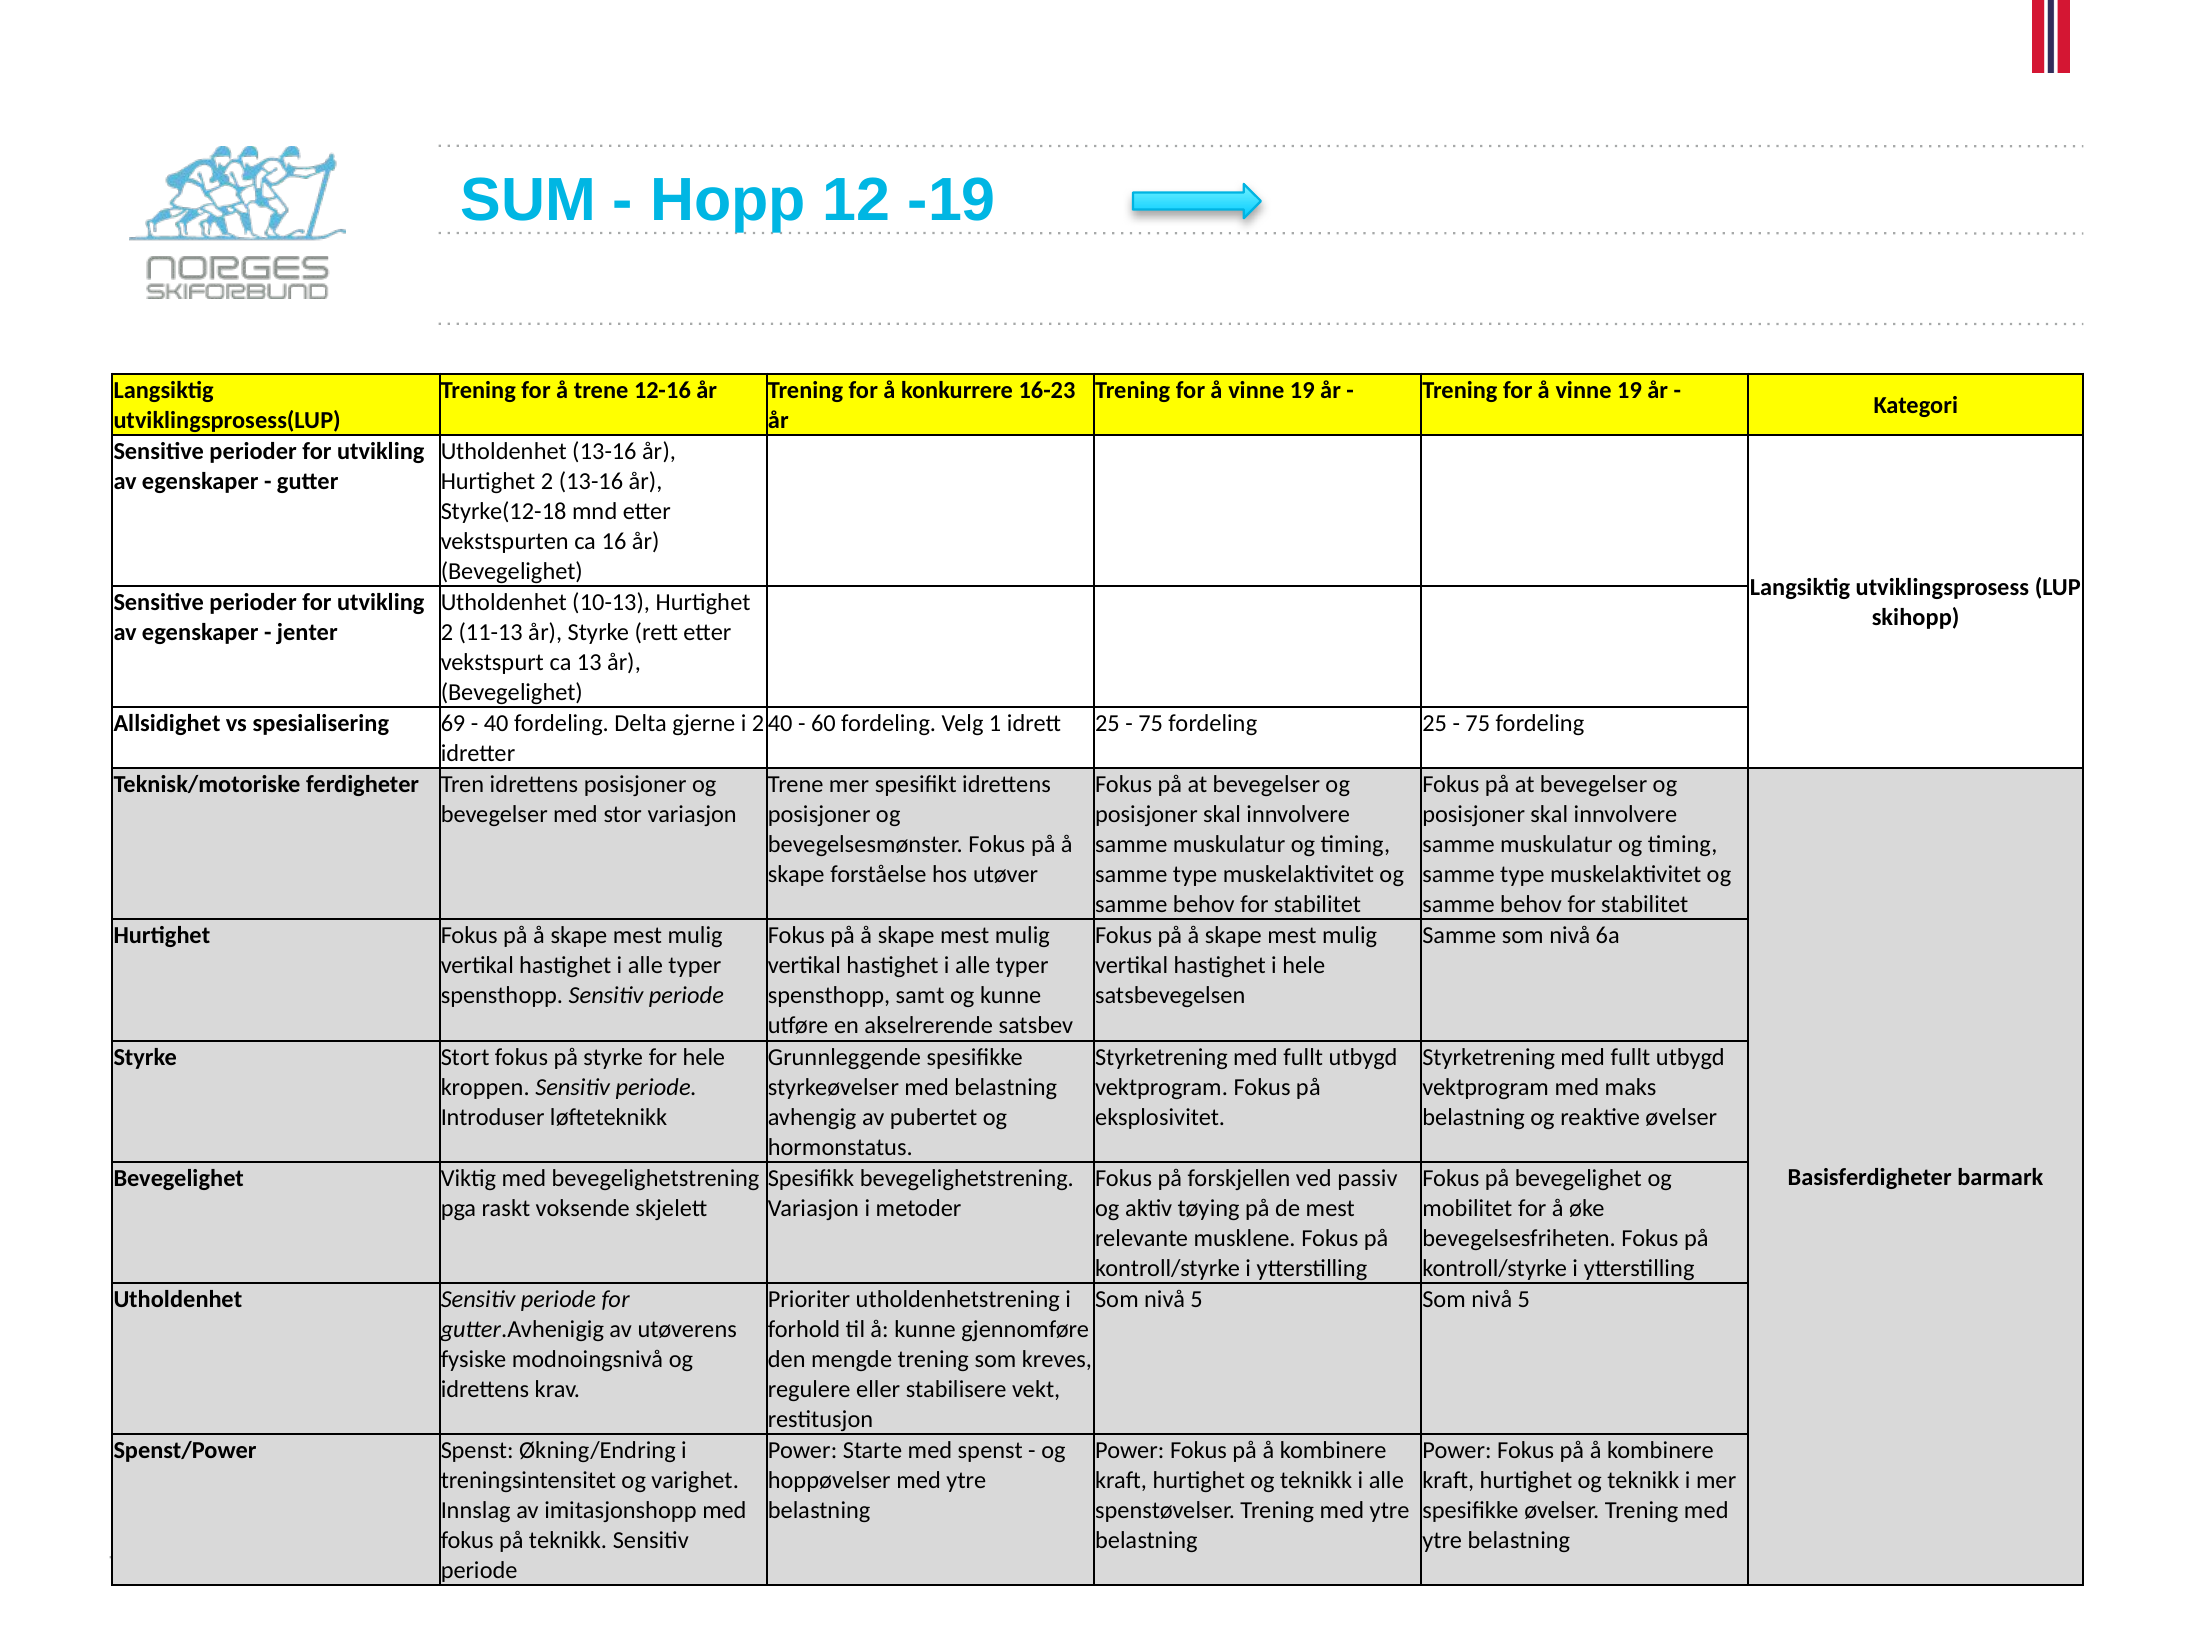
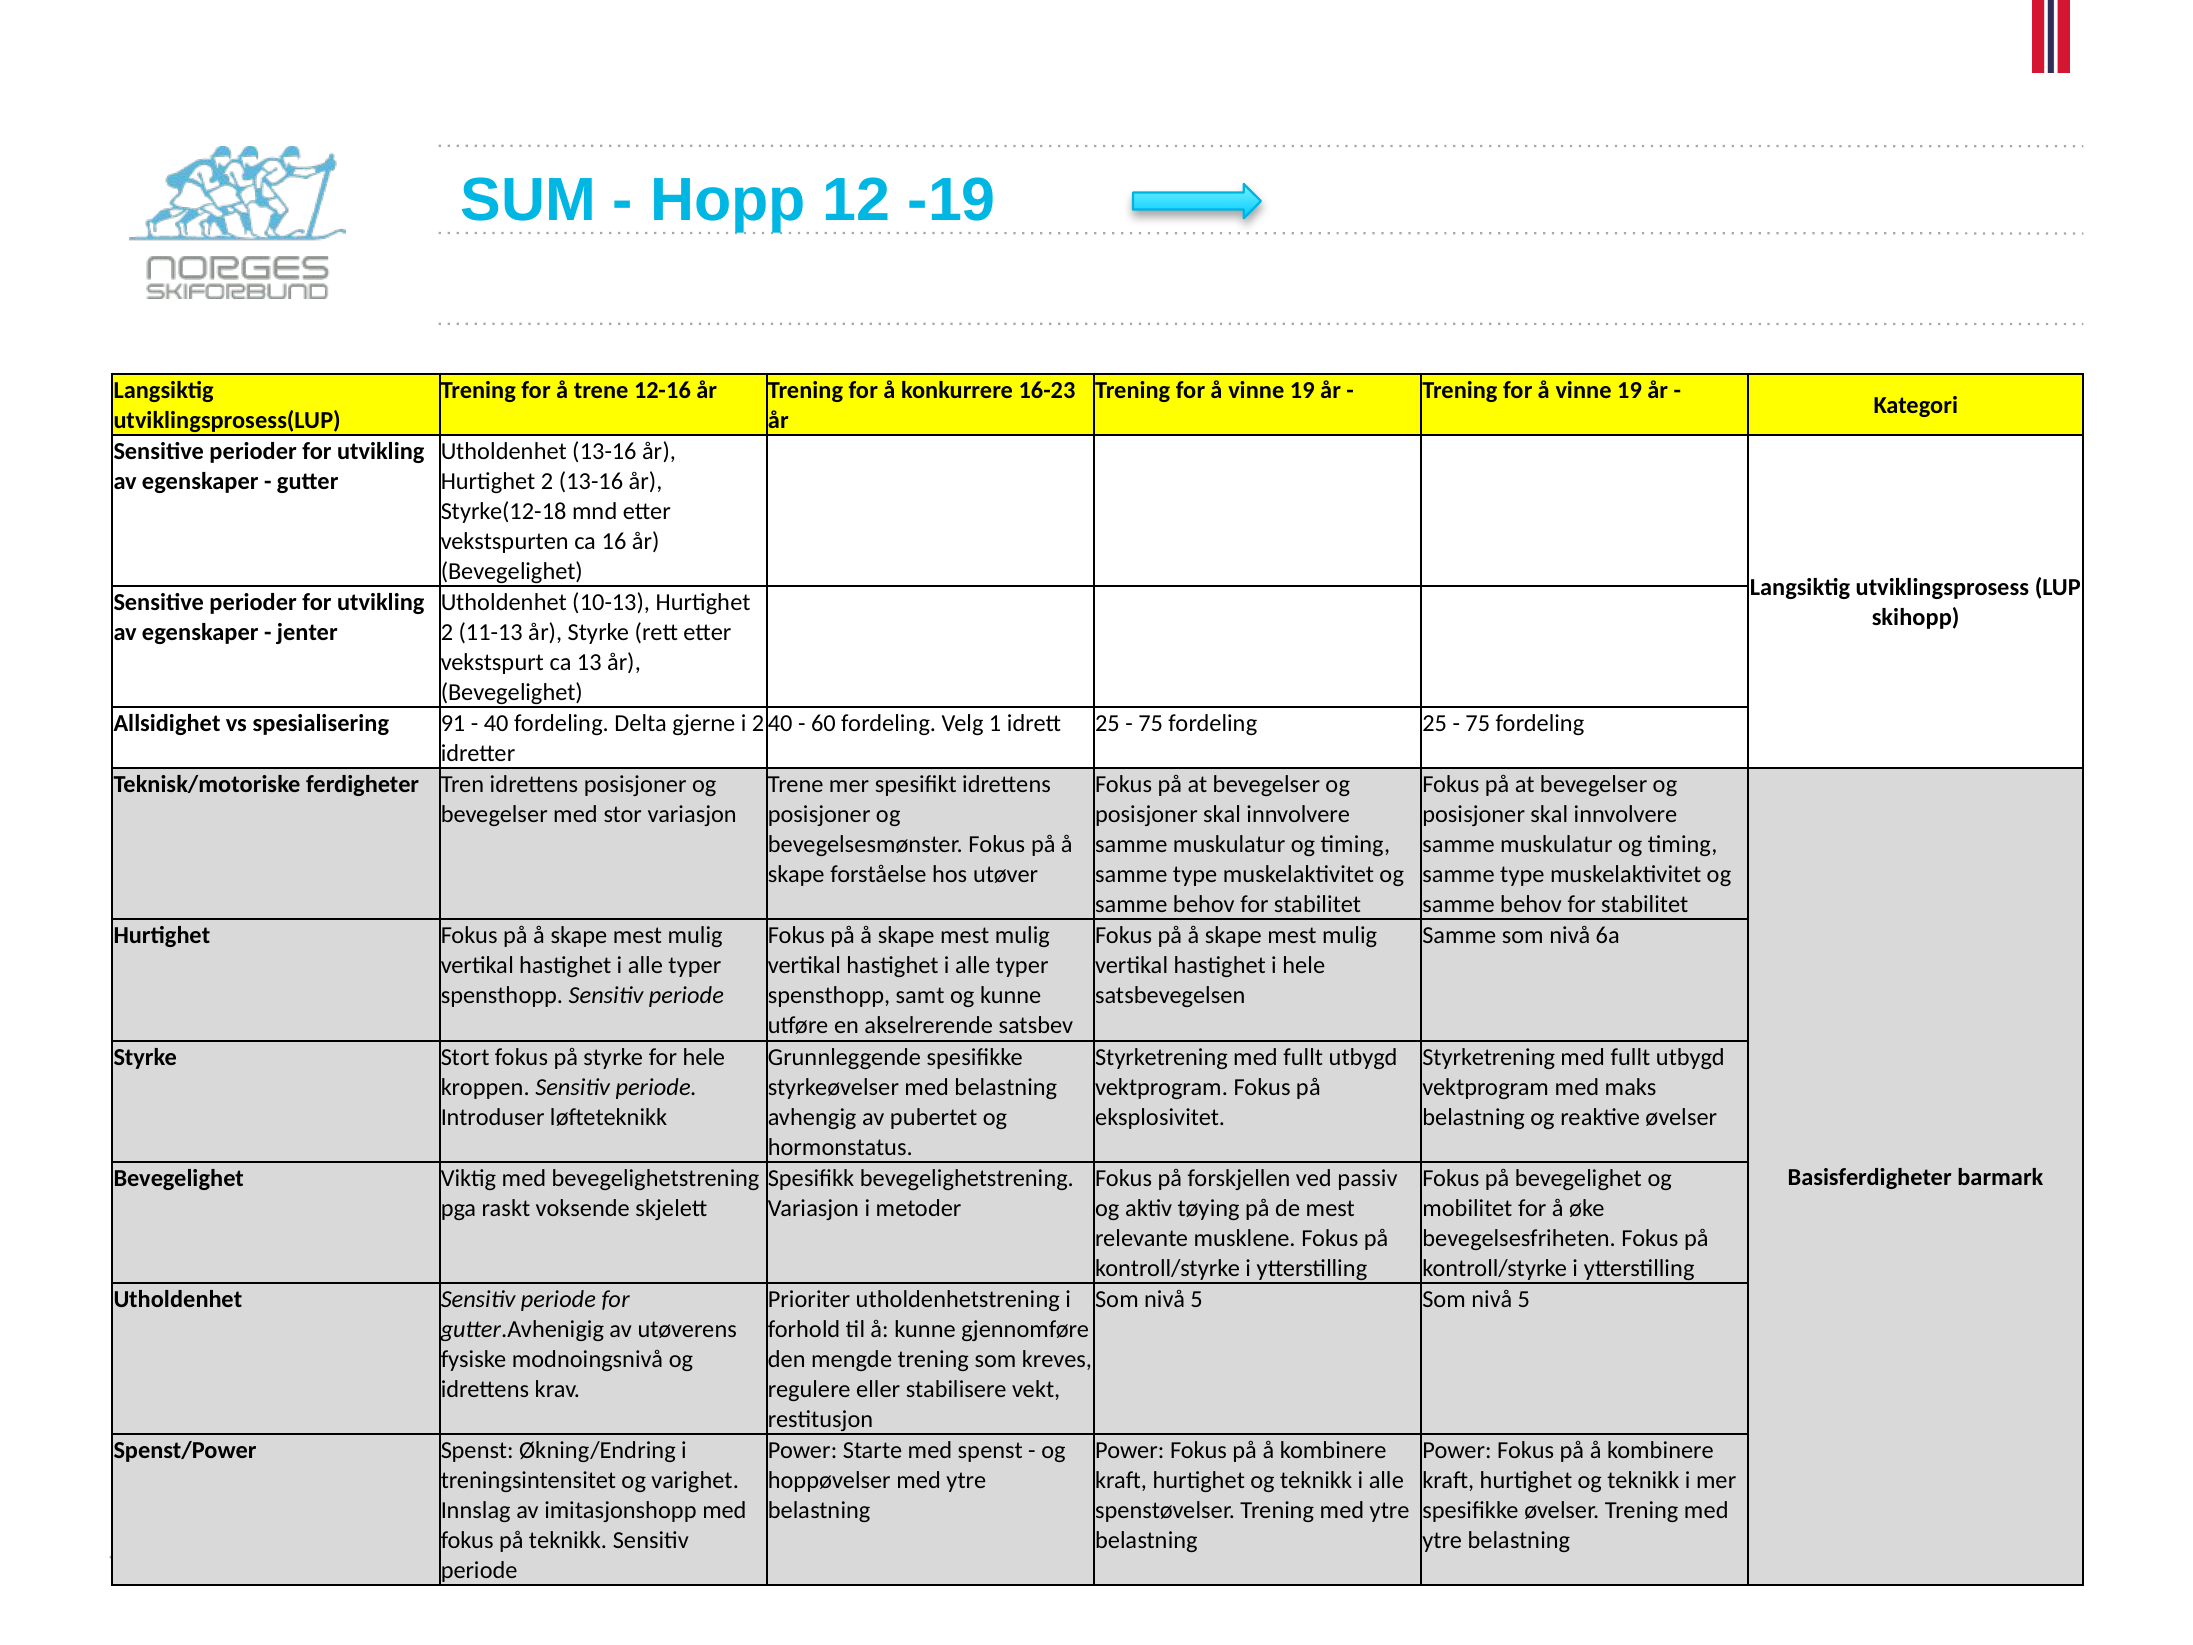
69: 69 -> 91
